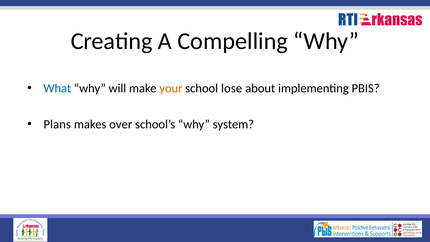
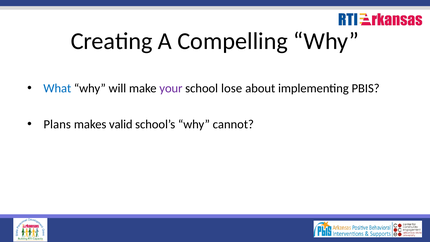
your colour: orange -> purple
over: over -> valid
system: system -> cannot
